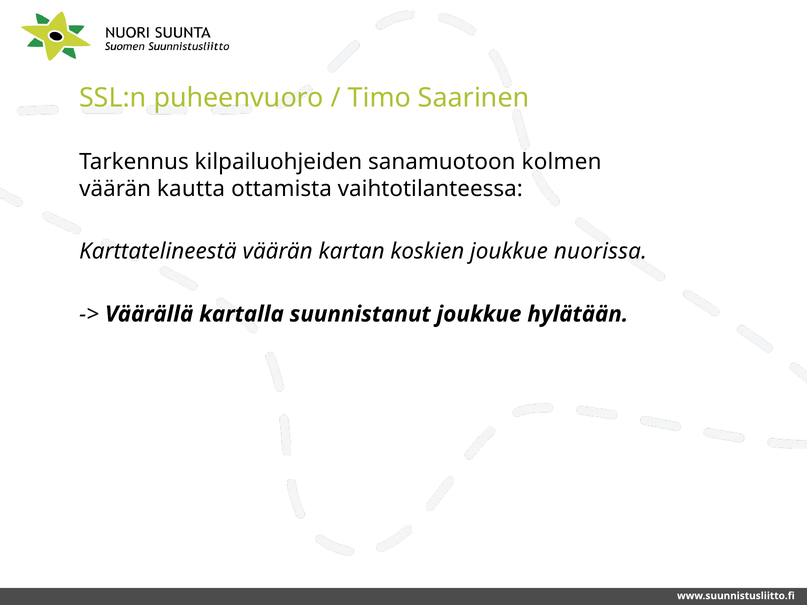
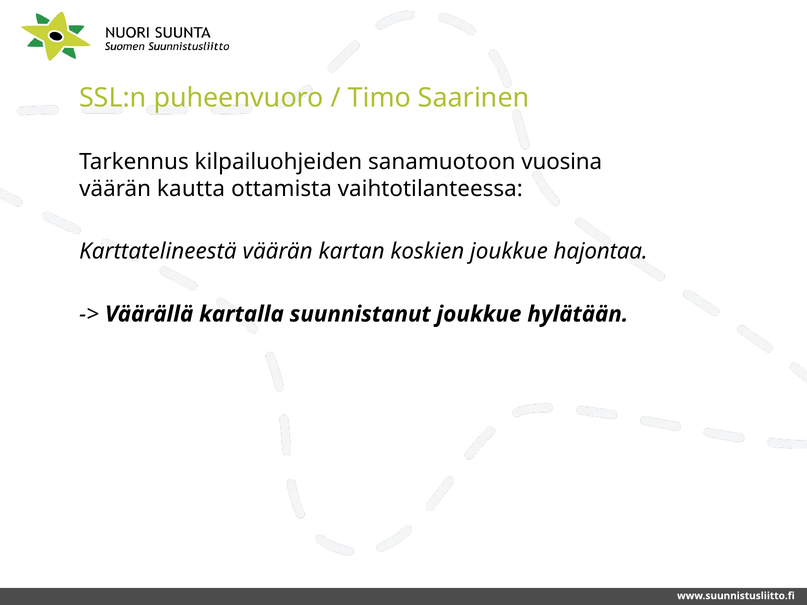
kolmen: kolmen -> vuosina
nuorissa: nuorissa -> hajontaa
